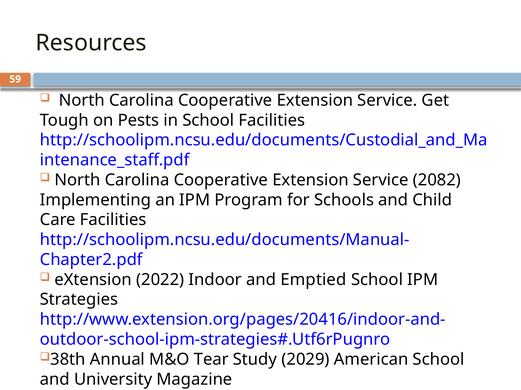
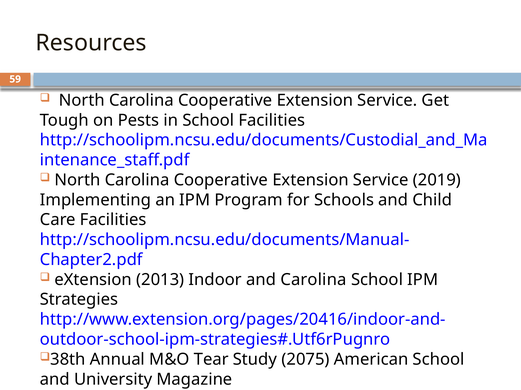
2082: 2082 -> 2019
2022: 2022 -> 2013
and Emptied: Emptied -> Carolina
2029: 2029 -> 2075
